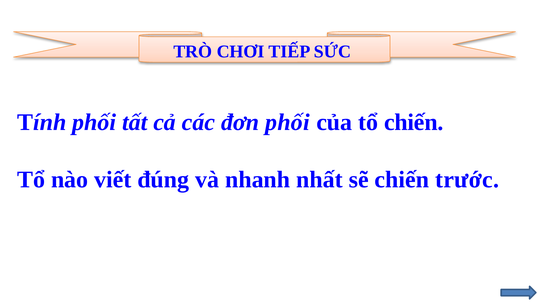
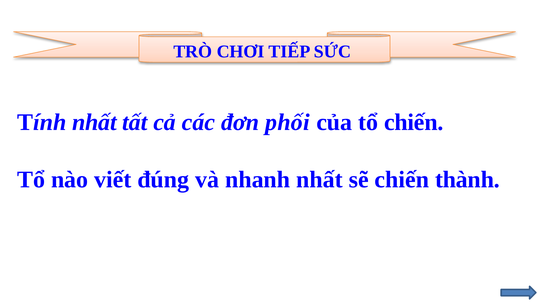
Tính phối: phối -> nhất
trước: trước -> thành
